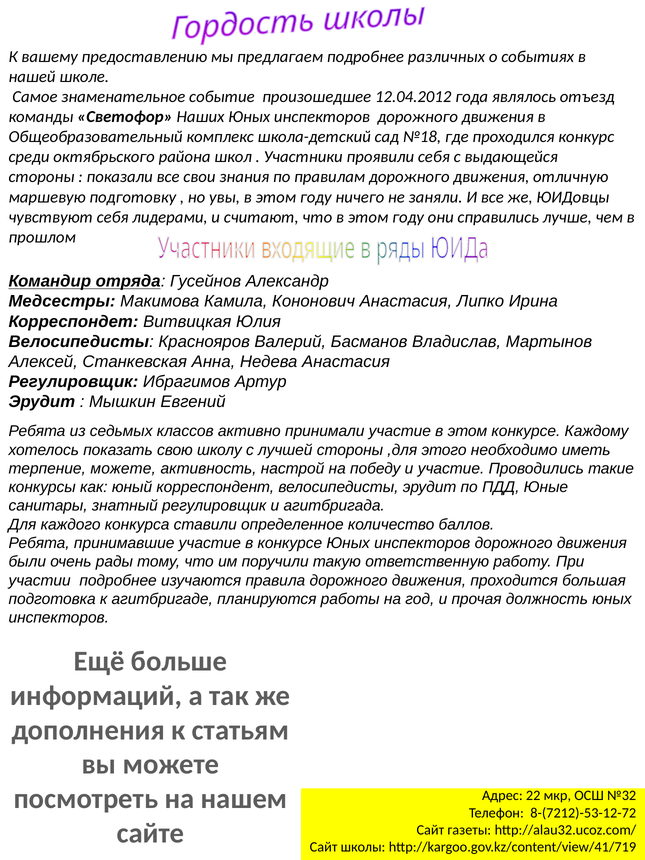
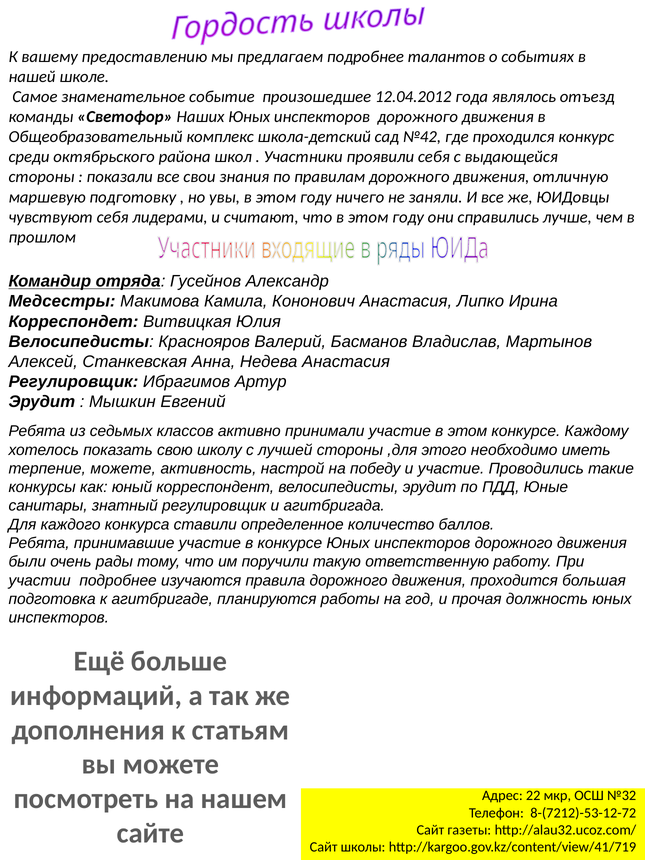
различных: различных -> талантов
№18: №18 -> №42
